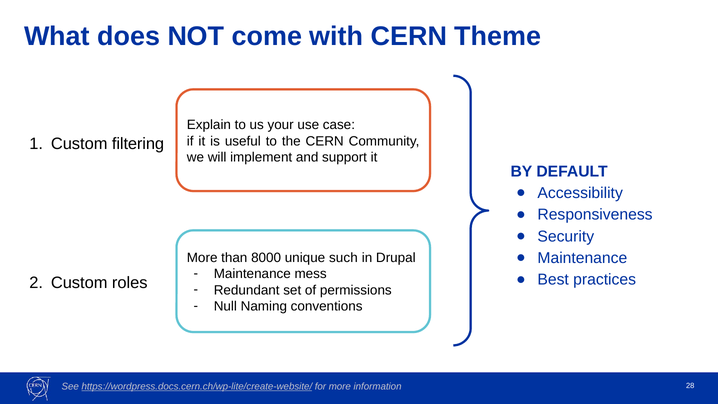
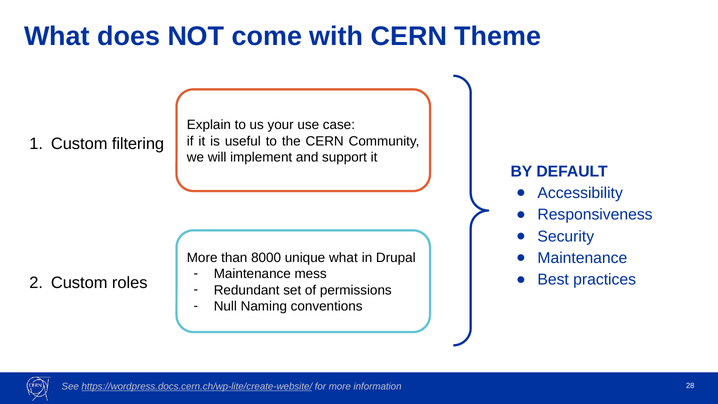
unique such: such -> what
